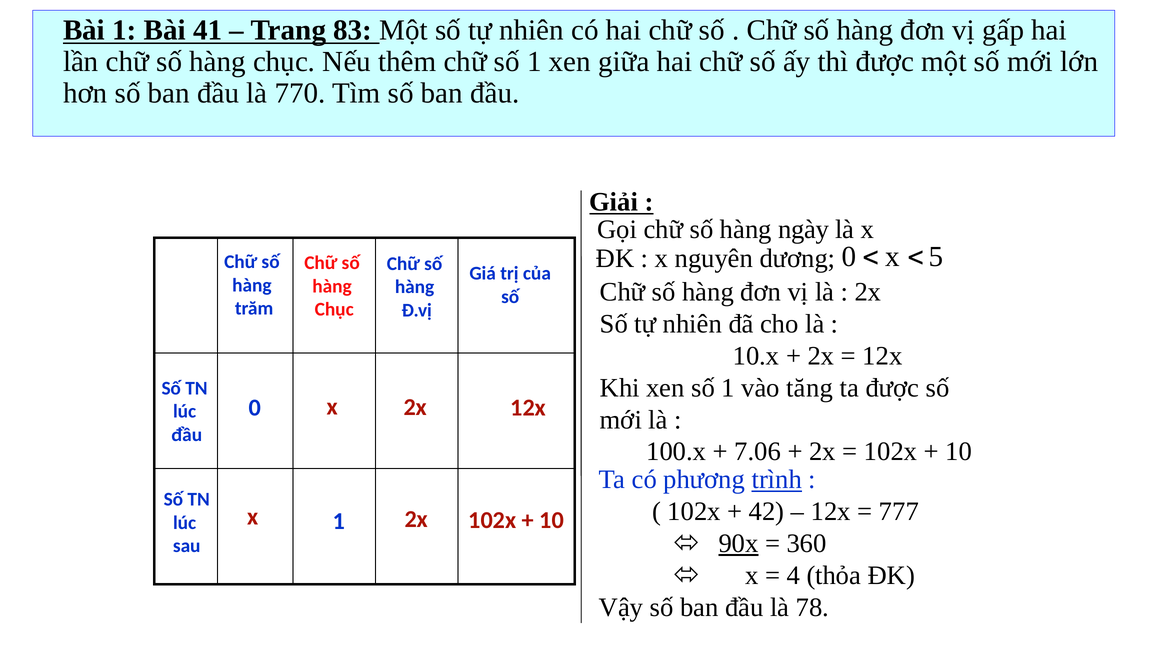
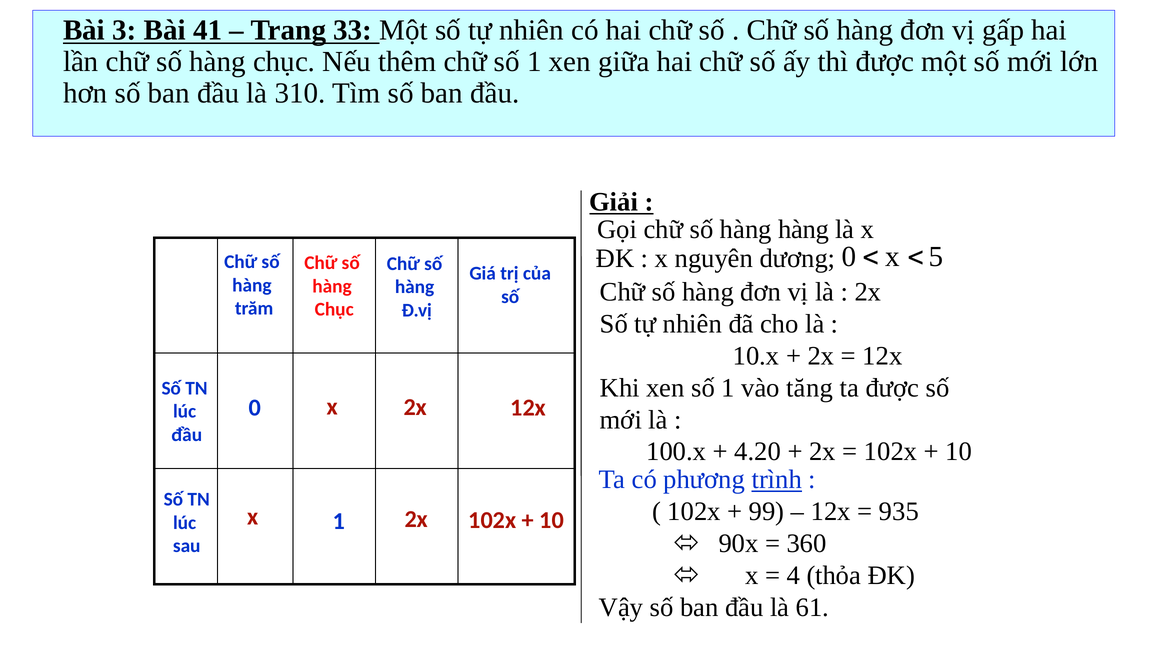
Bài 1: 1 -> 3
83: 83 -> 33
770: 770 -> 310
hàng ngày: ngày -> hàng
7.06: 7.06 -> 4.20
42: 42 -> 99
777: 777 -> 935
90x underline: present -> none
78: 78 -> 61
